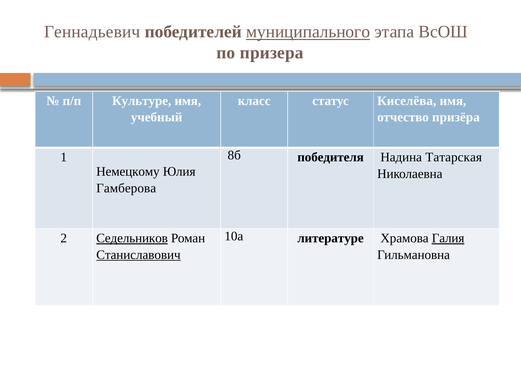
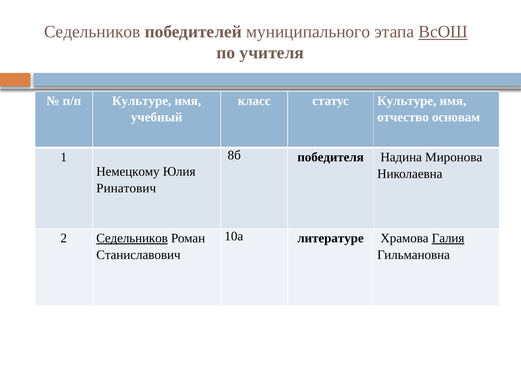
Геннадьевич at (92, 32): Геннадьевич -> Седельников
муниципального underline: present -> none
ВсОШ underline: none -> present
призера: призера -> учителя
статус Киселёва: Киселёва -> Культуре
призёра: призёра -> основам
Татарская: Татарская -> Миронова
Гамберова: Гамберова -> Ринатович
Станиславович underline: present -> none
